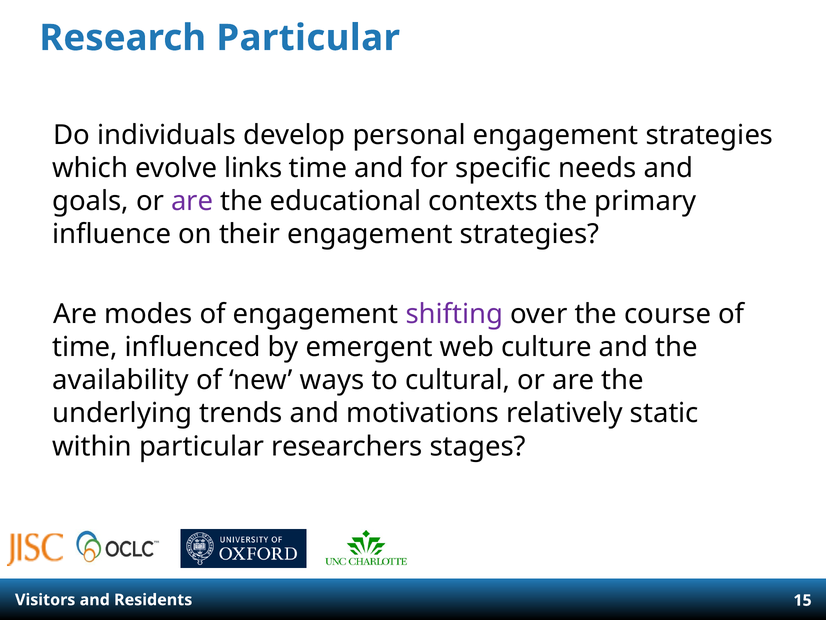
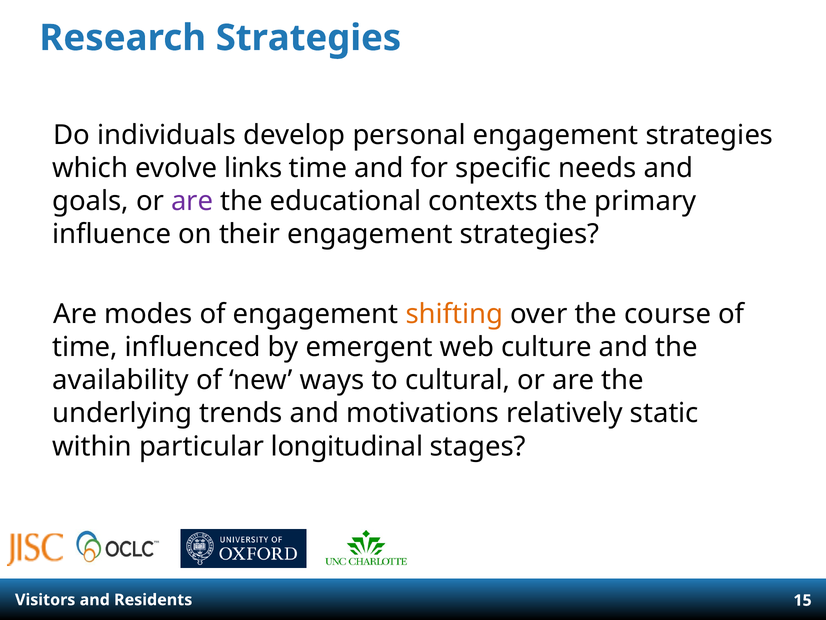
Research Particular: Particular -> Strategies
shifting colour: purple -> orange
researchers: researchers -> longitudinal
